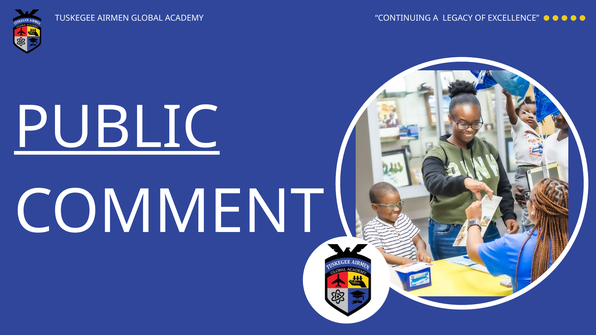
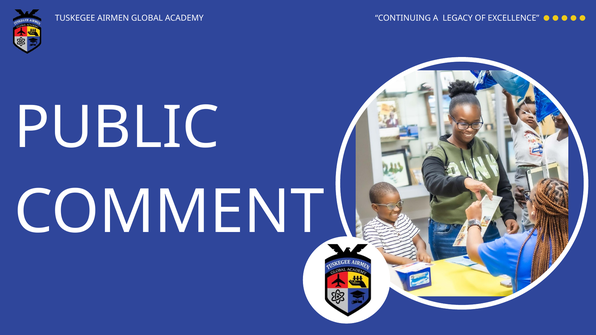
PUBLIC underline: present -> none
